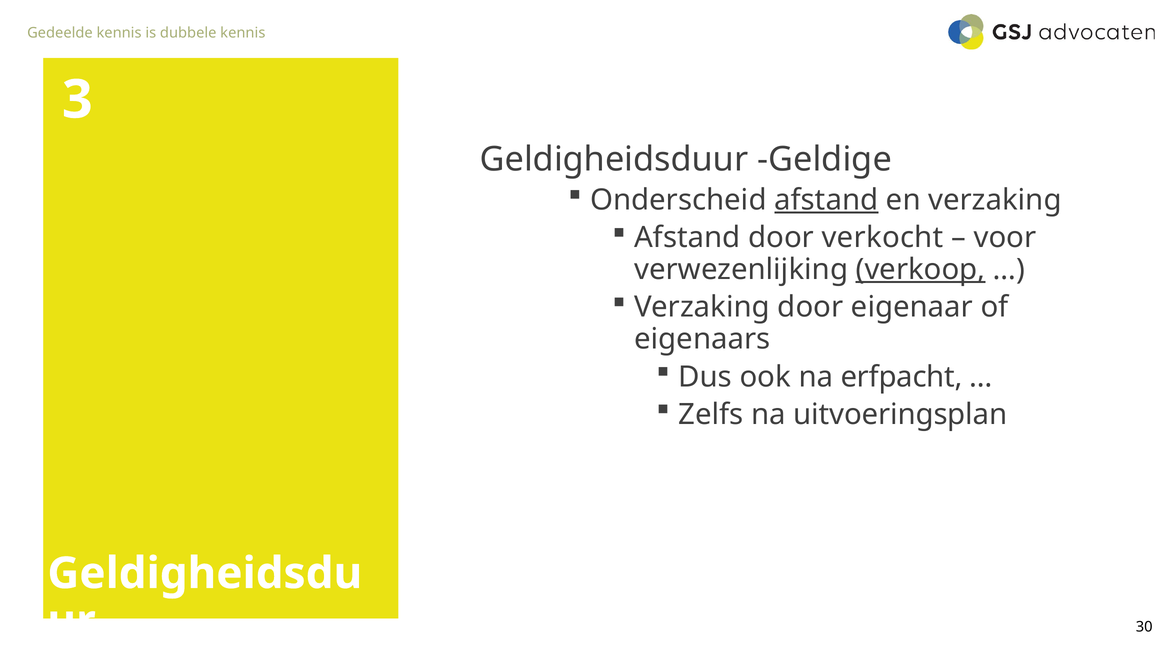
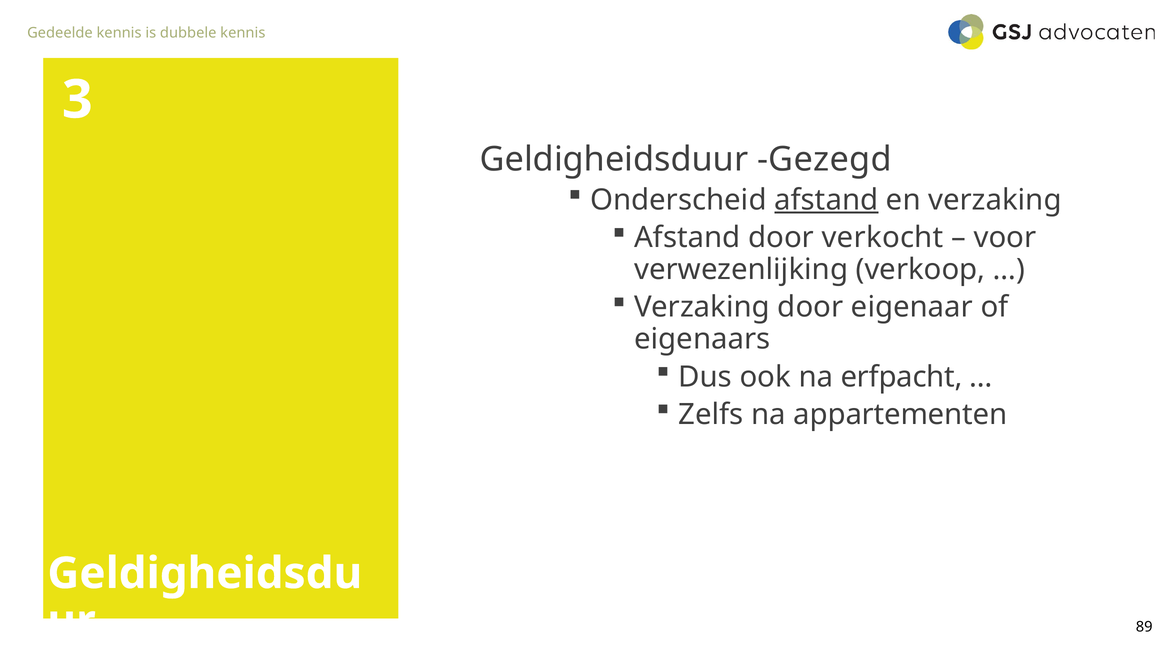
Geldige: Geldige -> Gezegd
verkoop underline: present -> none
uitvoeringsplan: uitvoeringsplan -> appartementen
30: 30 -> 89
